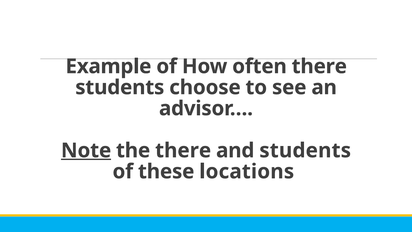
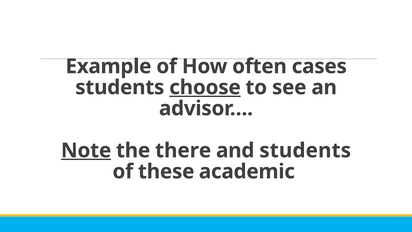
often there: there -> cases
choose underline: none -> present
locations: locations -> academic
